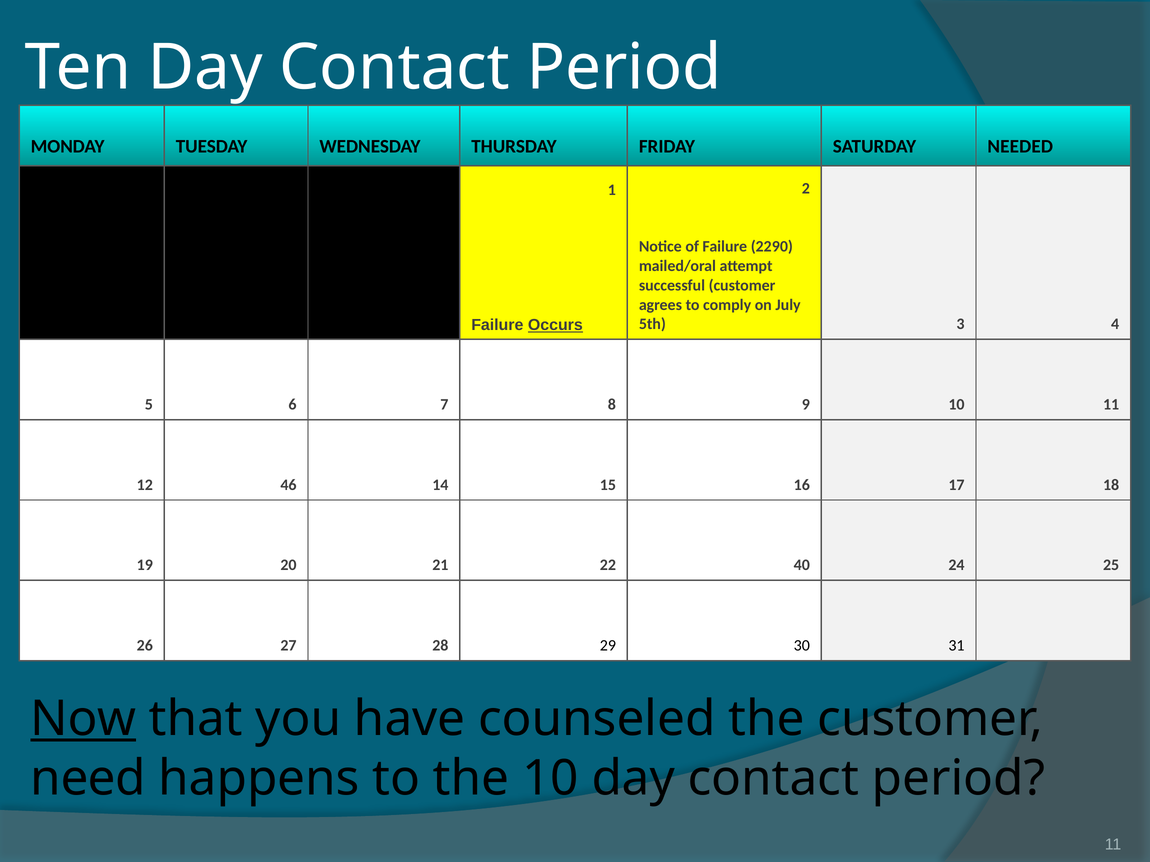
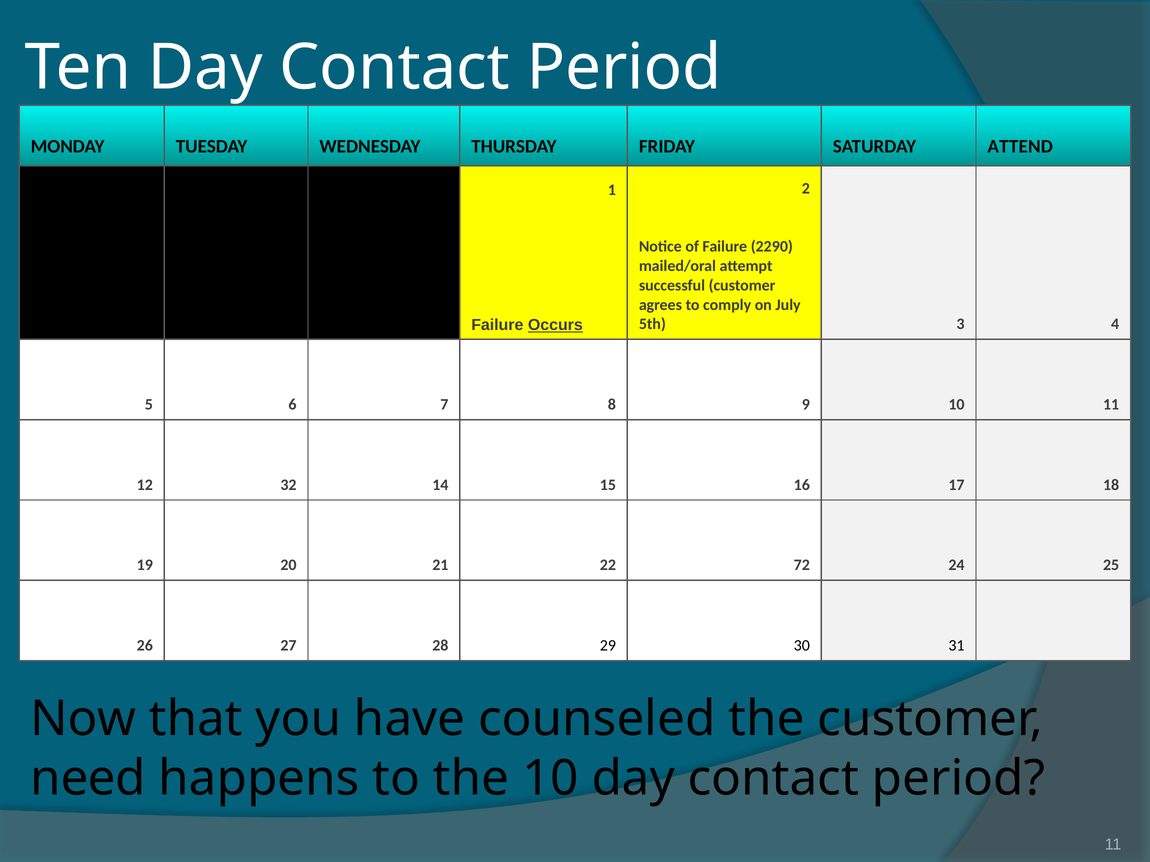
NEEDED: NEEDED -> ATTEND
46: 46 -> 32
40: 40 -> 72
Now underline: present -> none
